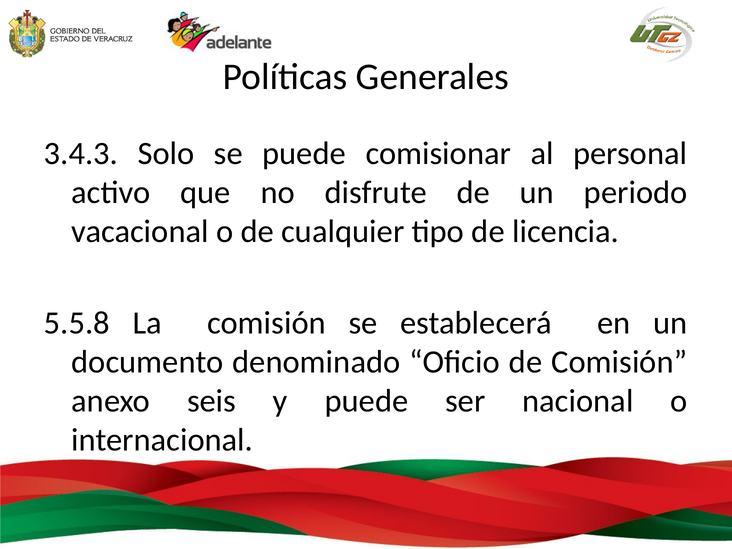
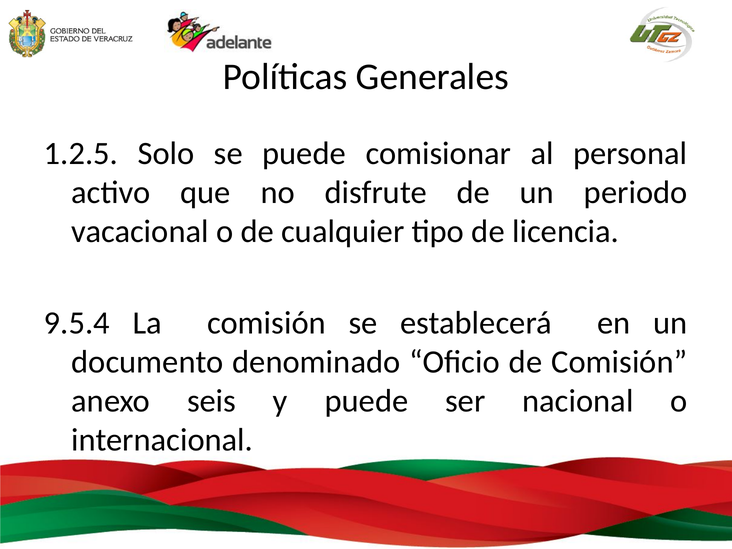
3.4.3: 3.4.3 -> 1.2.5
5.5.8: 5.5.8 -> 9.5.4
